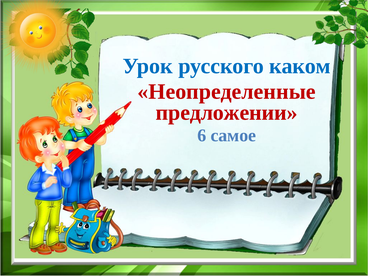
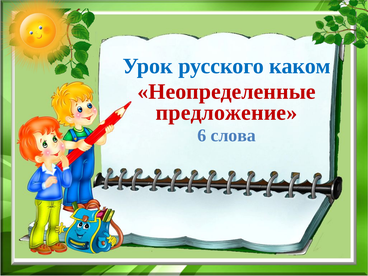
предложении: предложении -> предложение
самое: самое -> слова
